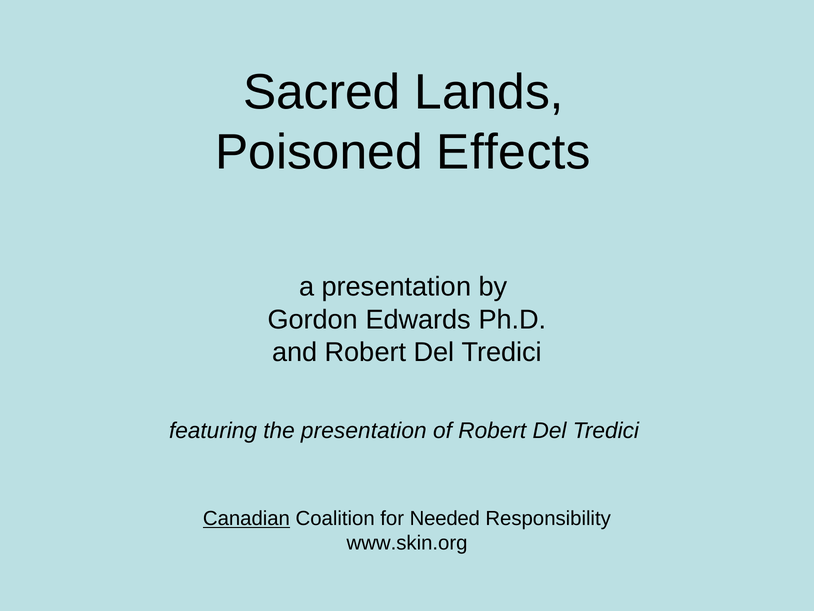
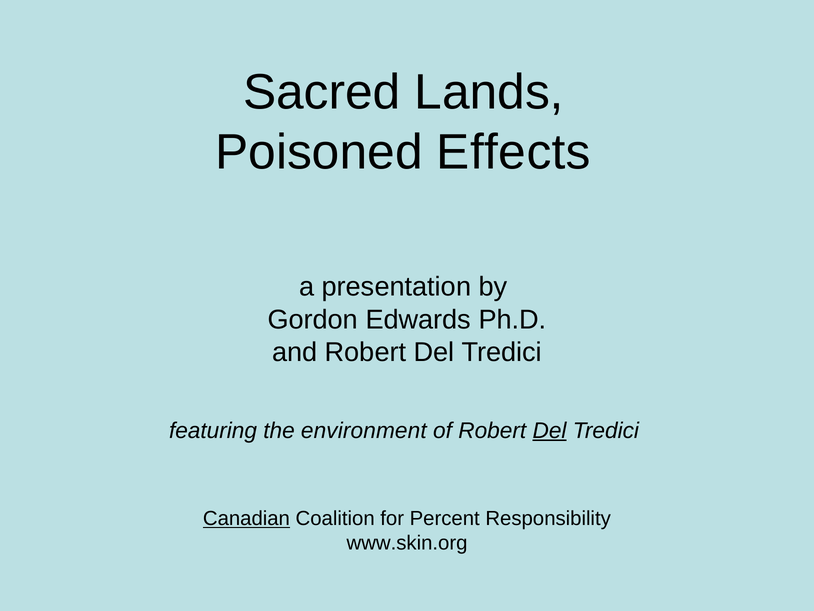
the presentation: presentation -> environment
Del at (550, 430) underline: none -> present
Needed: Needed -> Percent
